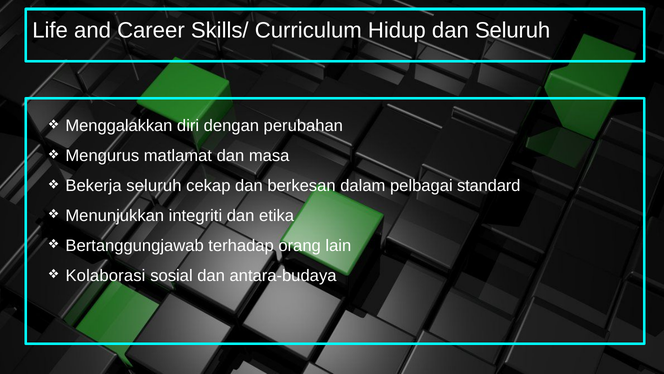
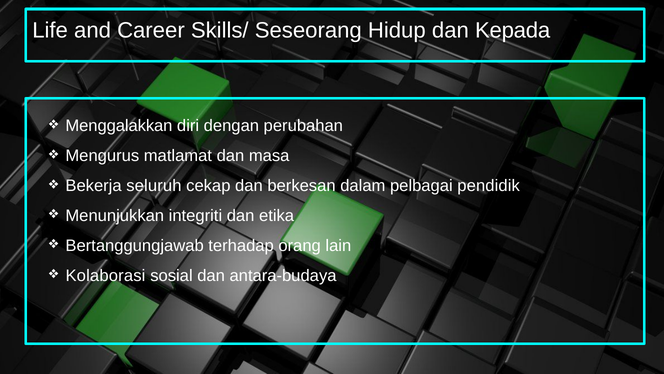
Curriculum: Curriculum -> Seseorang
dan Seluruh: Seluruh -> Kepada
standard: standard -> pendidik
